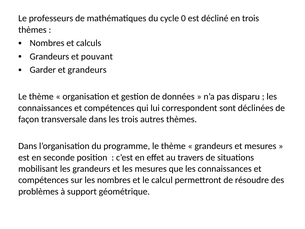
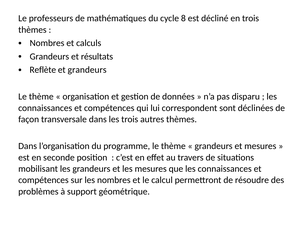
0: 0 -> 8
pouvant: pouvant -> résultats
Garder: Garder -> Reflète
